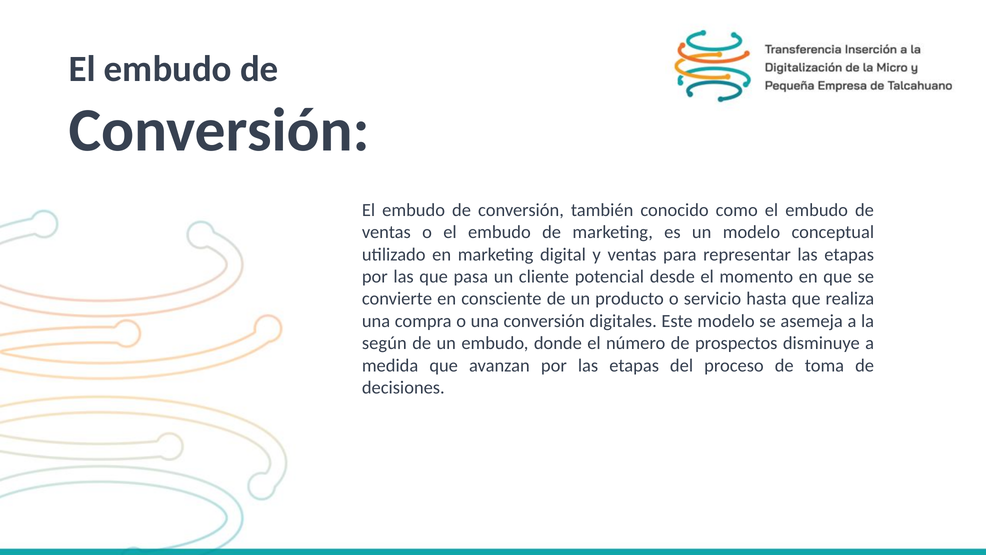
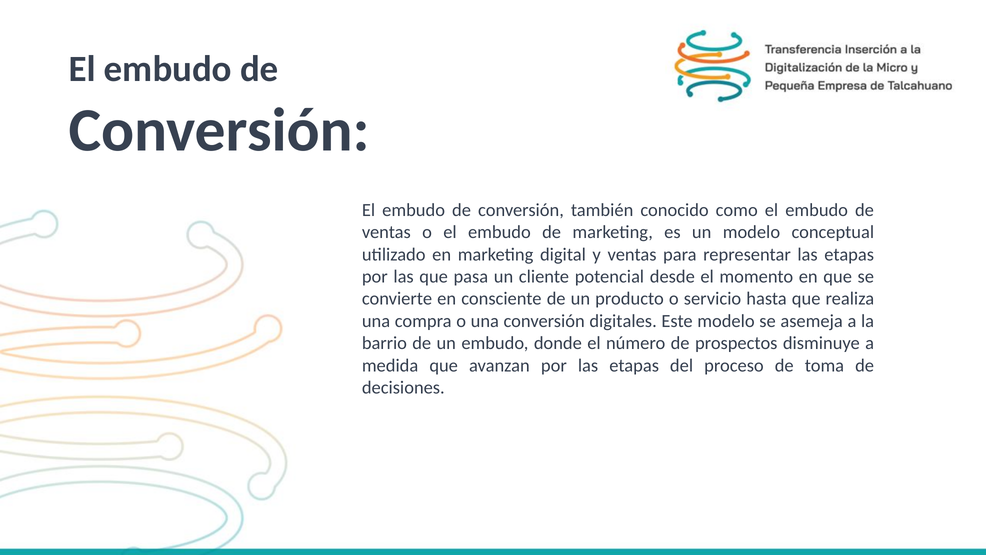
según: según -> barrio
